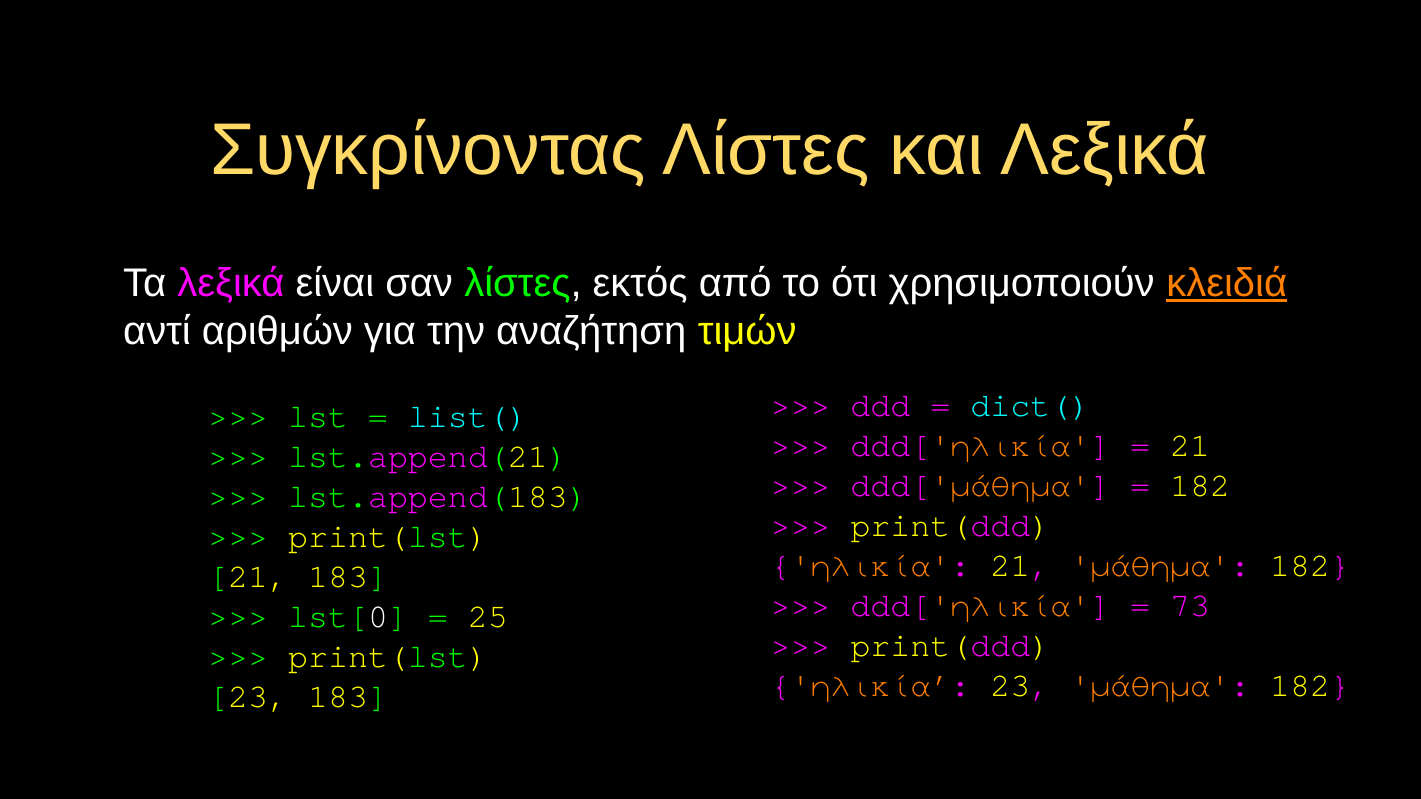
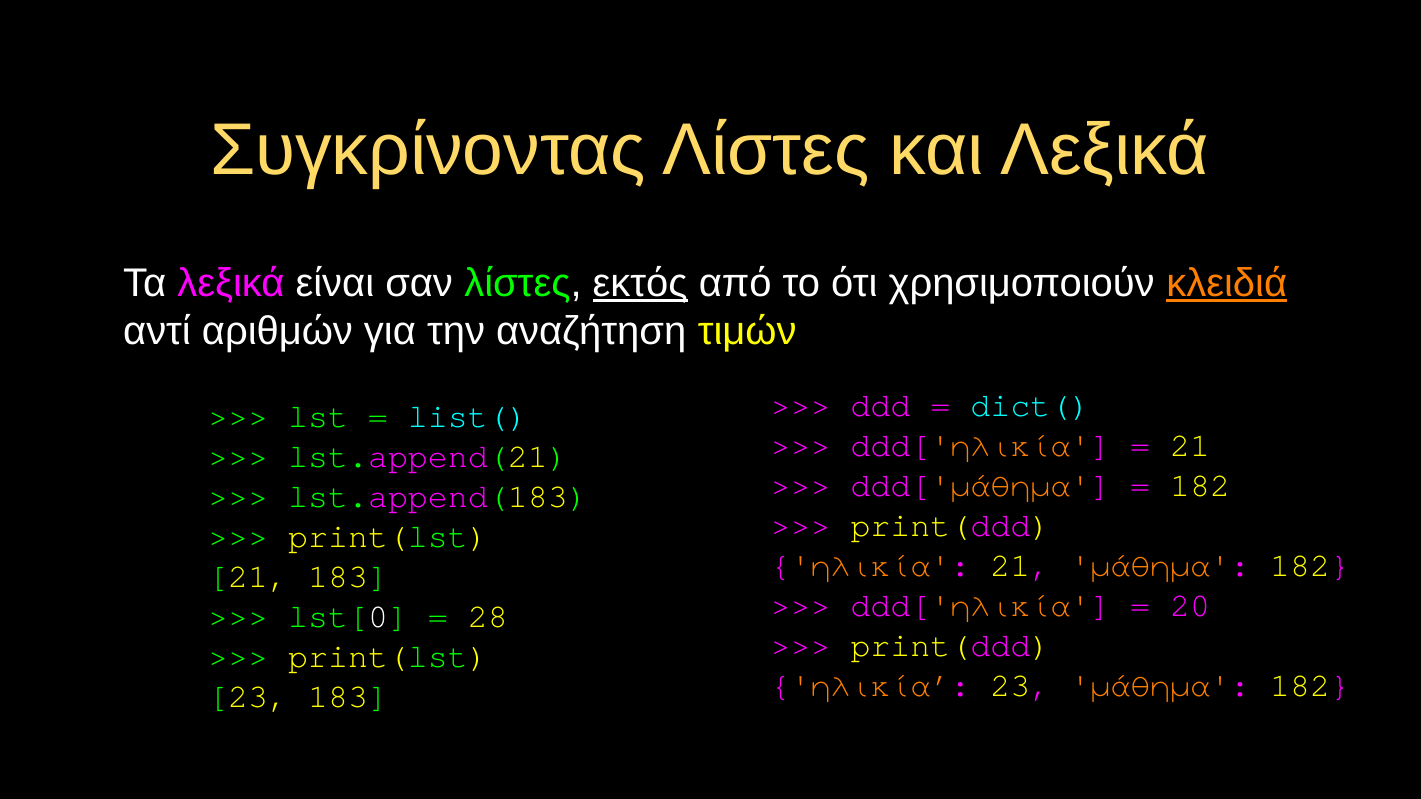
εκτός underline: none -> present
73: 73 -> 20
25: 25 -> 28
